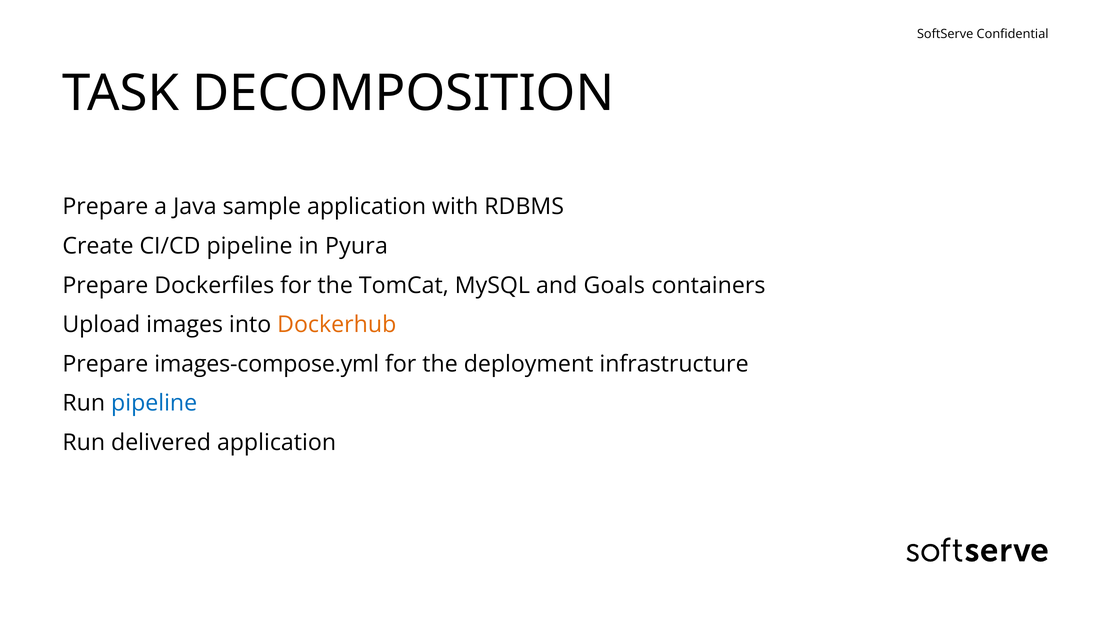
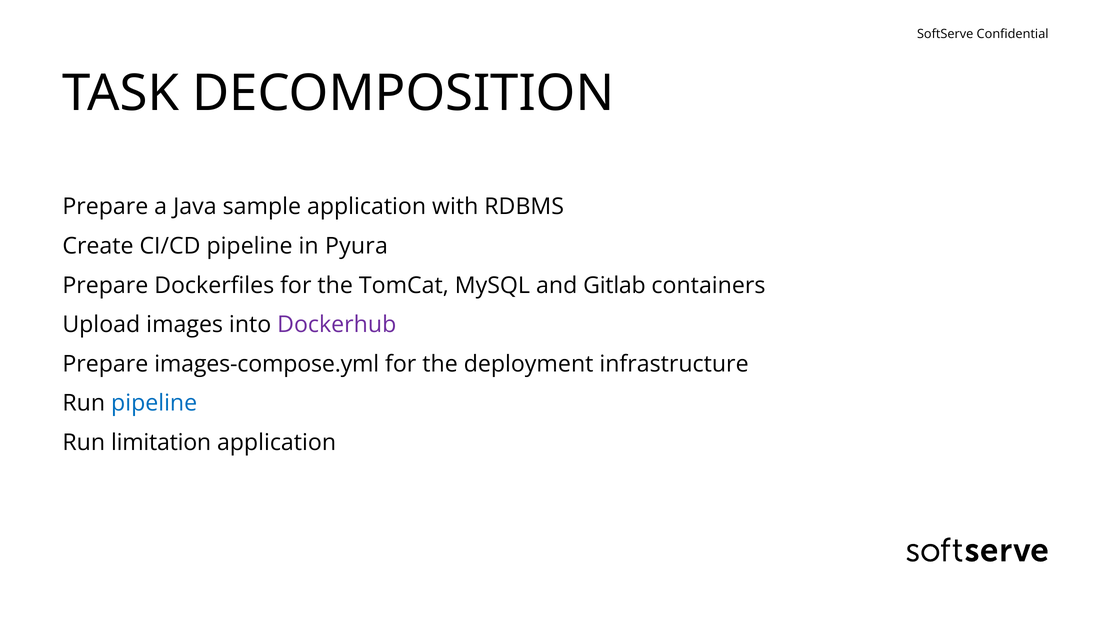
Goals: Goals -> Gitlab
Dockerhub colour: orange -> purple
delivered: delivered -> limitation
